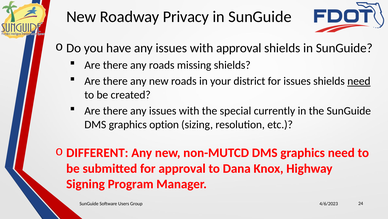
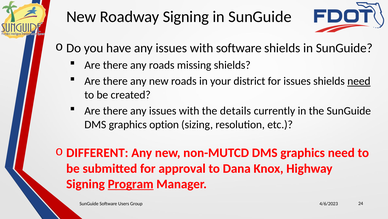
Roadway Privacy: Privacy -> Signing
with approval: approval -> software
special: special -> details
Program underline: none -> present
